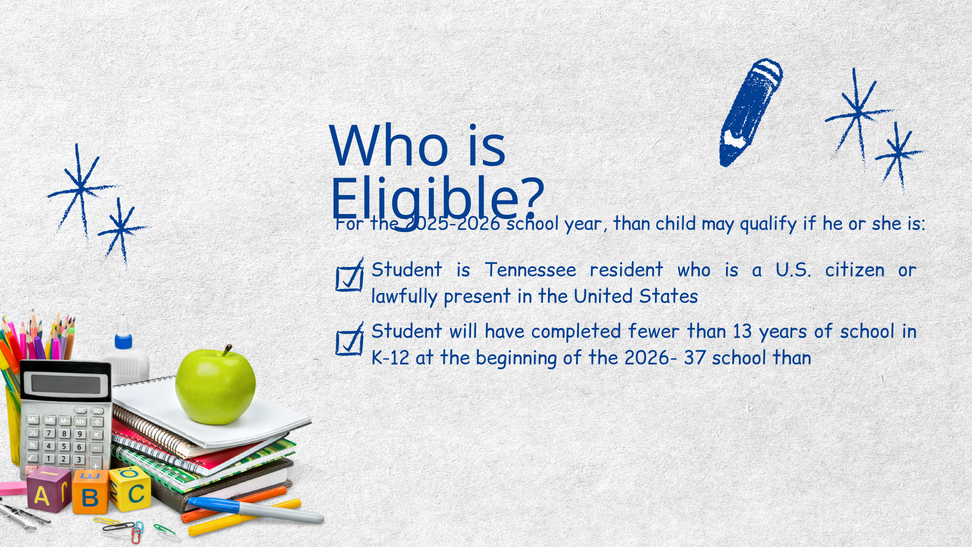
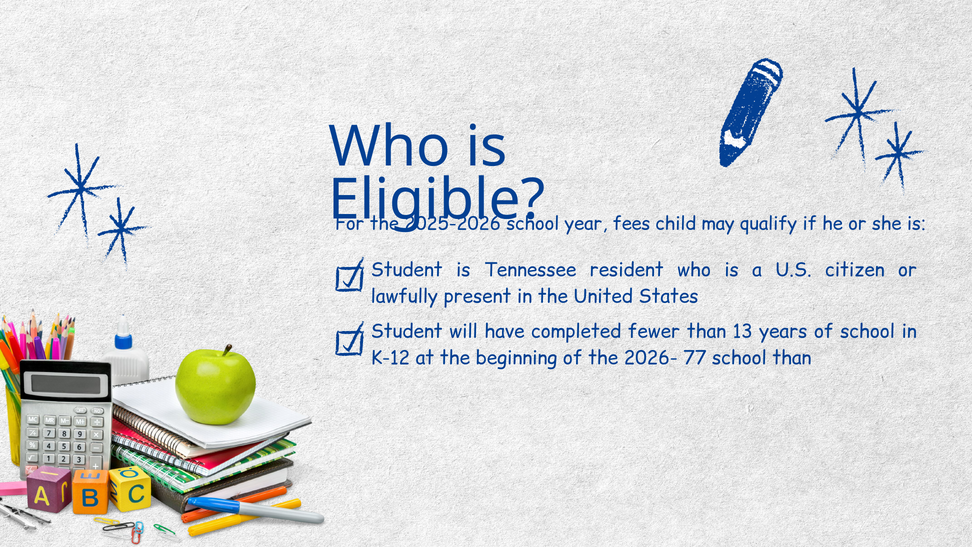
year than: than -> fees
37: 37 -> 77
